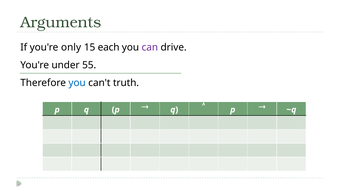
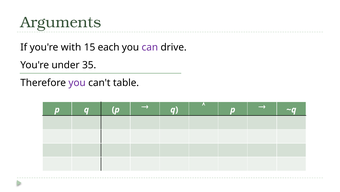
only: only -> with
55: 55 -> 35
you at (77, 82) colour: blue -> purple
truth: truth -> table
